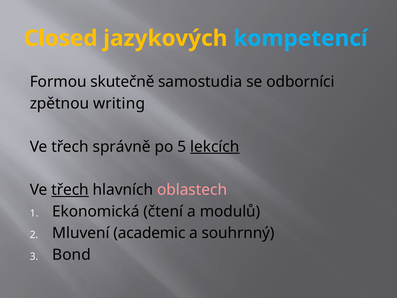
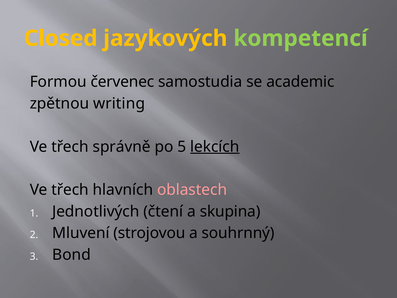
kompetencí colour: light blue -> light green
skutečně: skutečně -> červenec
odborníci: odborníci -> academic
třech at (70, 190) underline: present -> none
Ekonomická: Ekonomická -> Jednotlivých
modulů: modulů -> skupina
academic: academic -> strojovou
